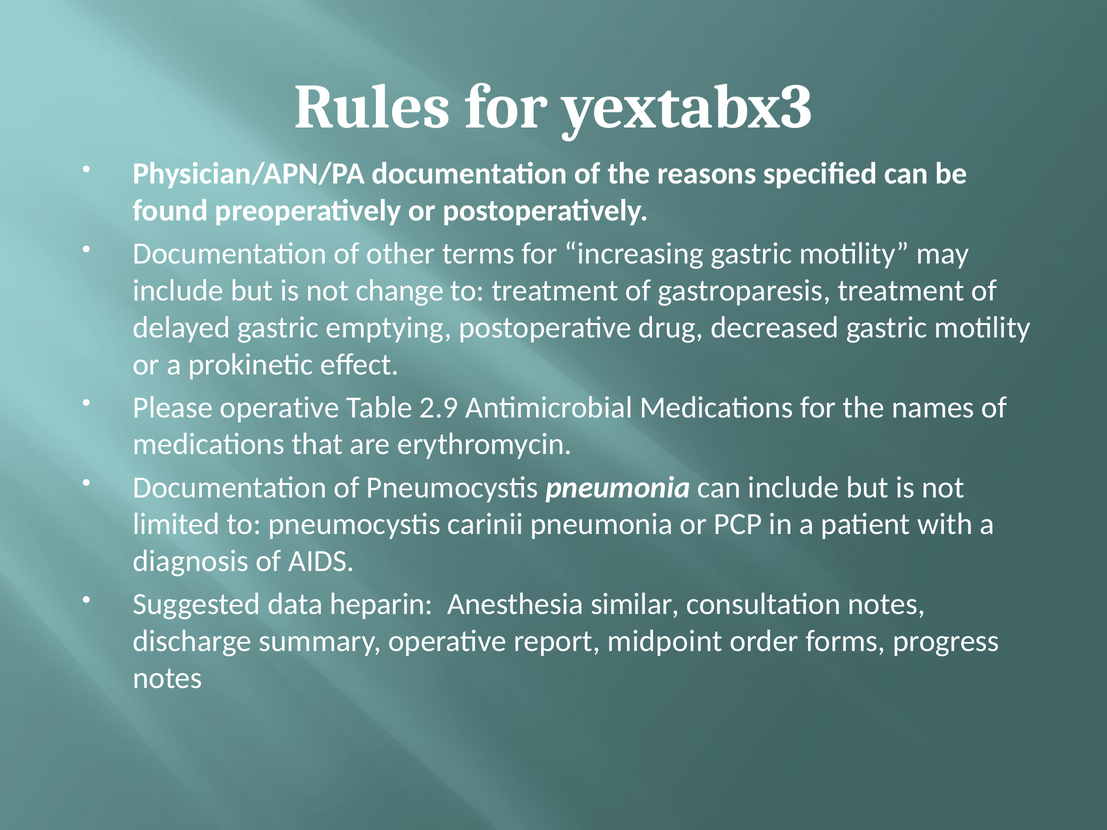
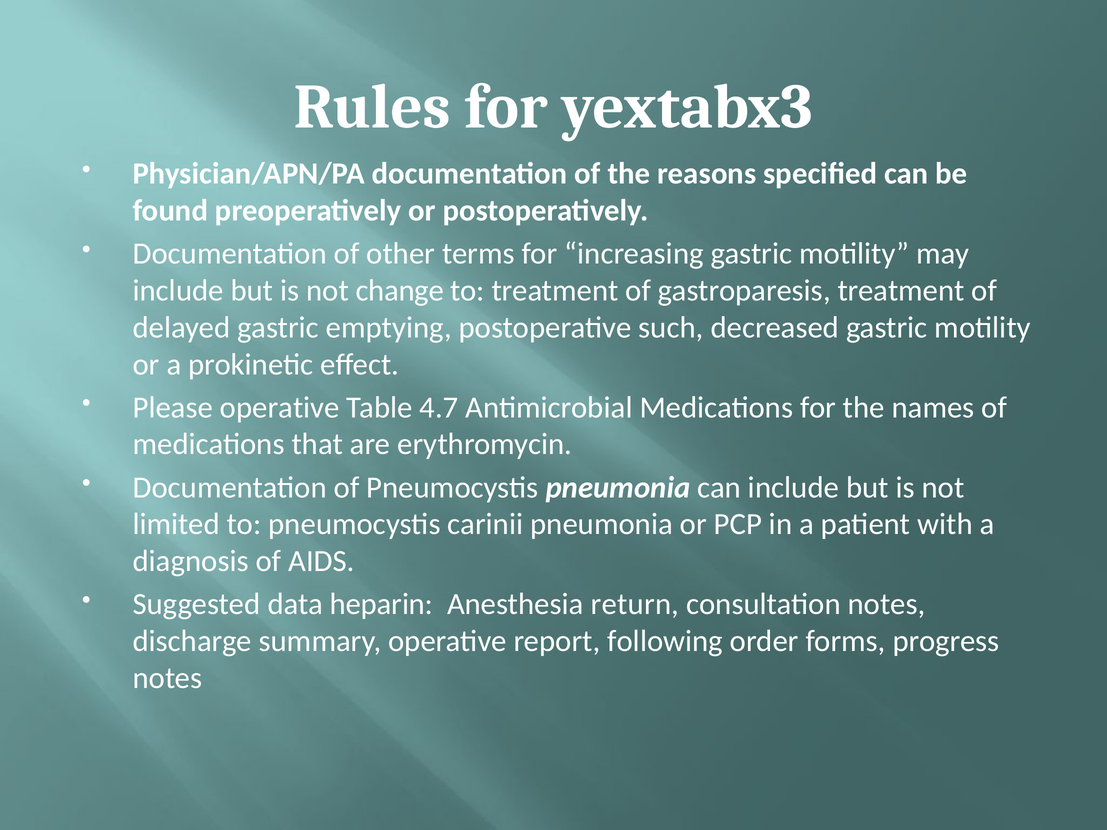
drug: drug -> such
2.9: 2.9 -> 4.7
similar: similar -> return
midpoint: midpoint -> following
